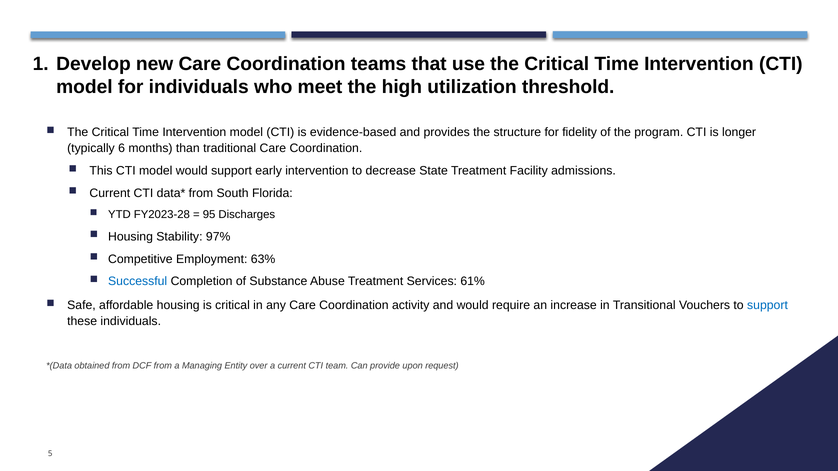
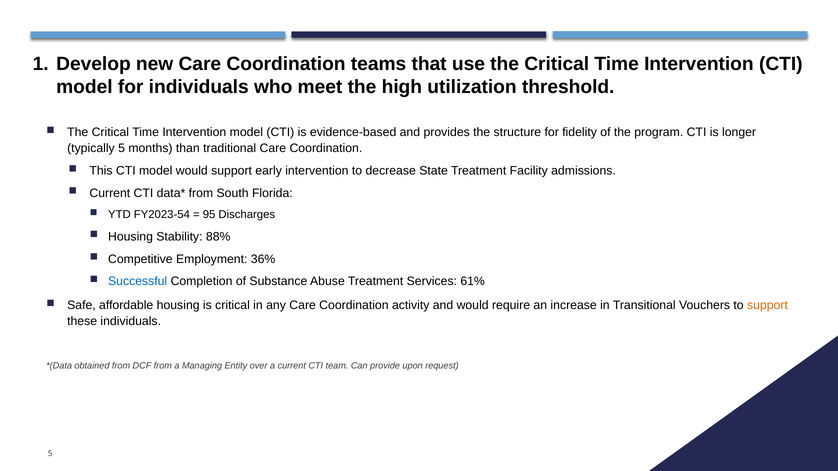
typically 6: 6 -> 5
FY2023-28: FY2023-28 -> FY2023-54
97%: 97% -> 88%
63%: 63% -> 36%
support at (767, 305) colour: blue -> orange
